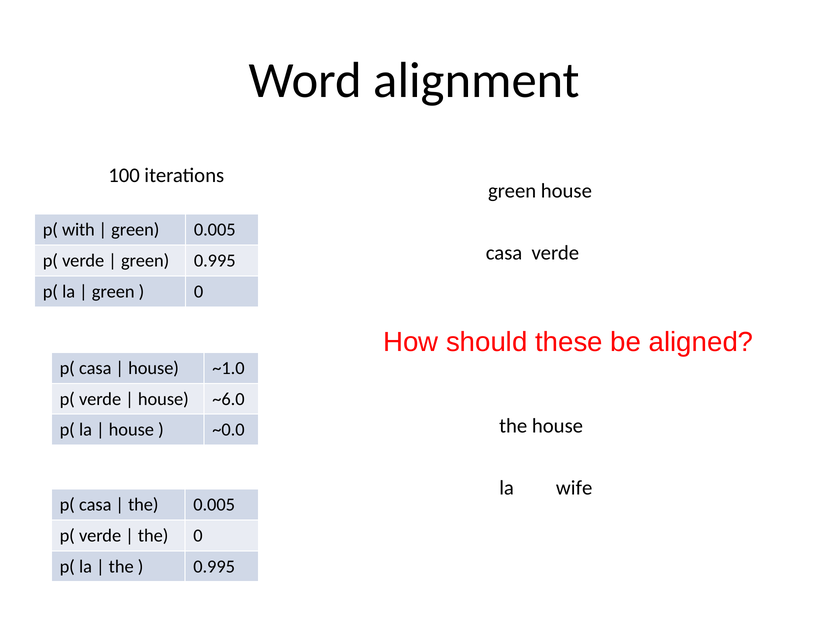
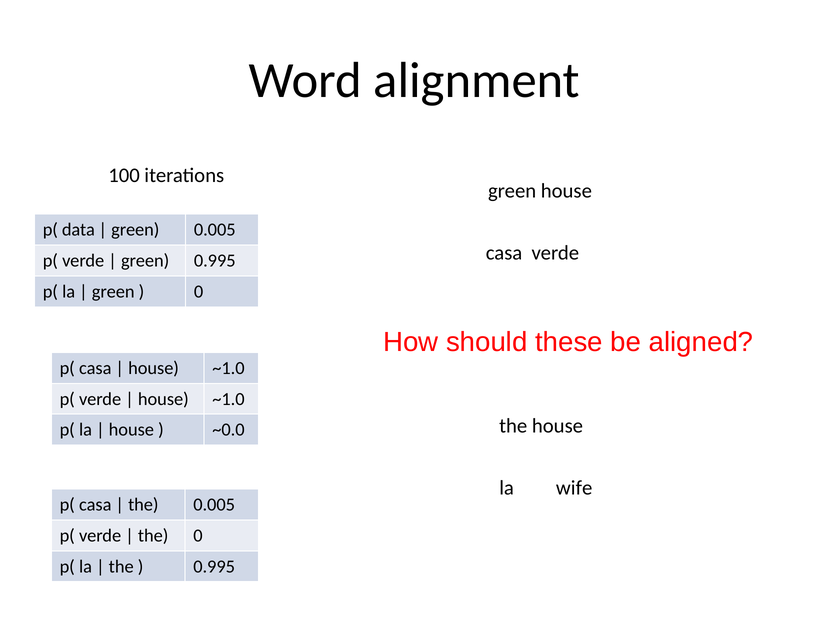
with: with -> data
~6.0 at (228, 399): ~6.0 -> ~1.0
